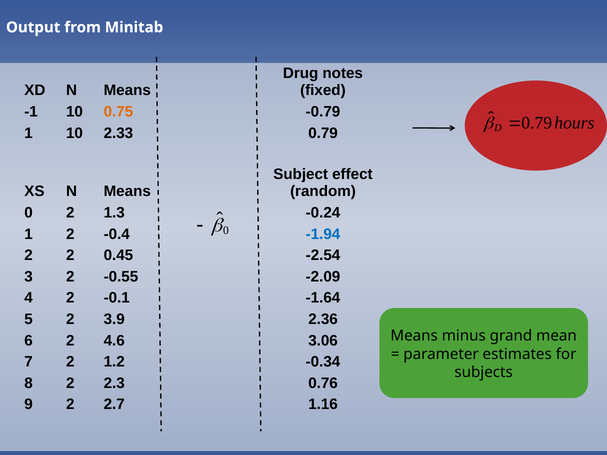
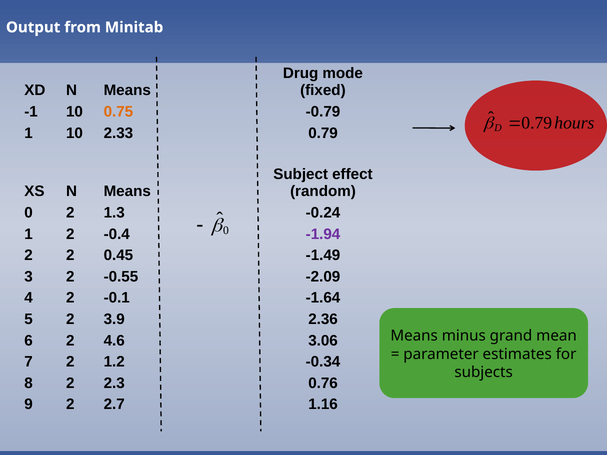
notes: notes -> mode
-1.94 colour: blue -> purple
-2.54: -2.54 -> -1.49
